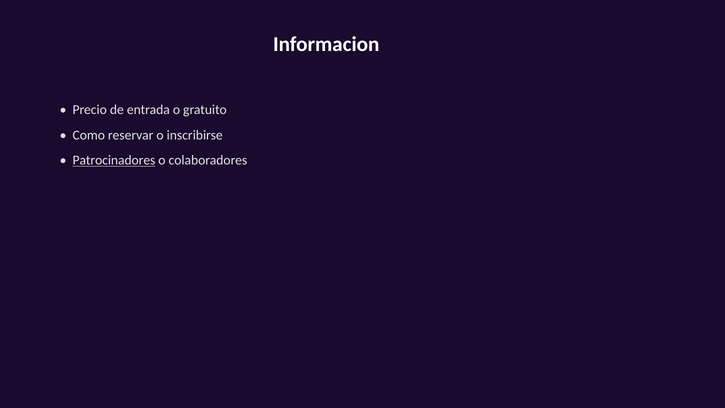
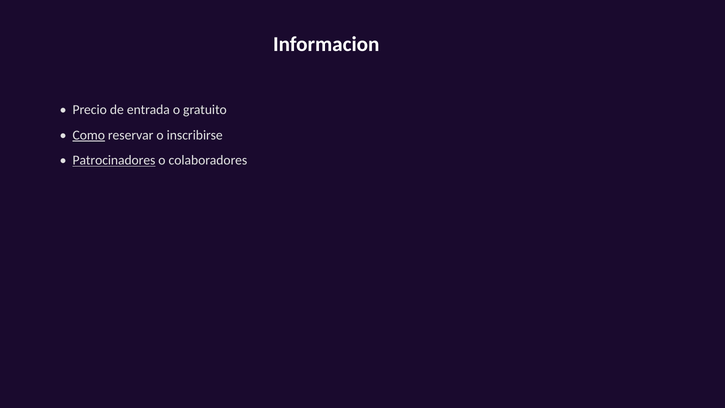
Como underline: none -> present
